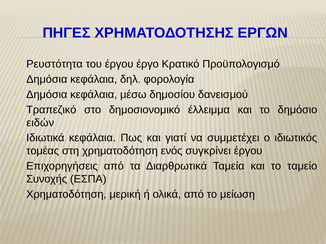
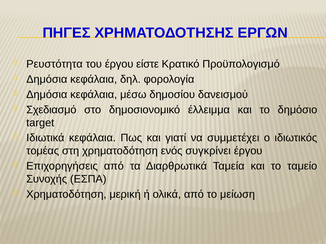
έργο: έργο -> είστε
Τραπεζικό: Τραπεζικό -> Σχεδιασμό
ειδών: ειδών -> target
